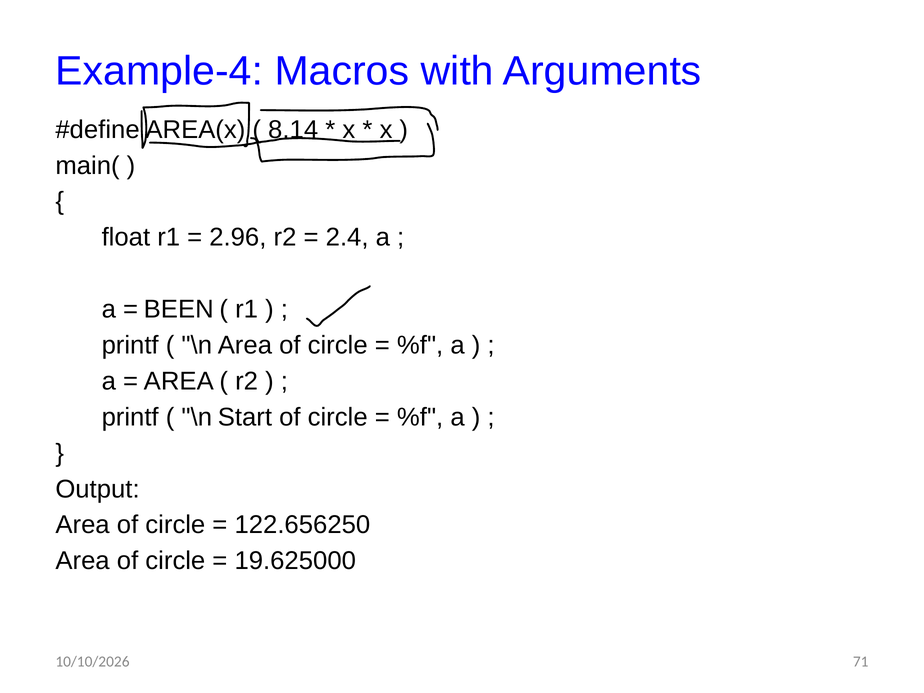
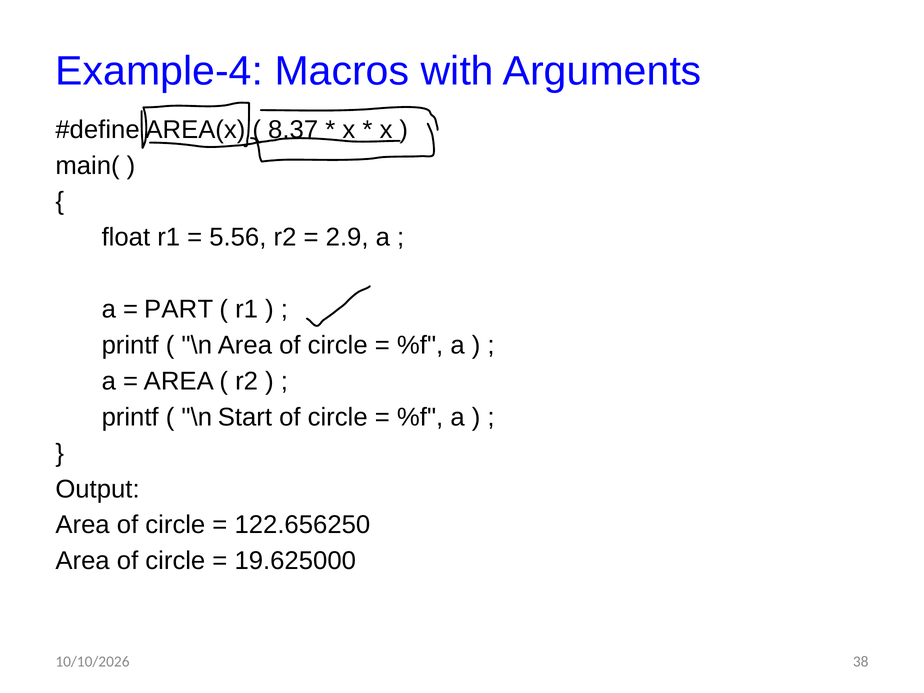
8.14: 8.14 -> 8.37
2.96: 2.96 -> 5.56
2.4: 2.4 -> 2.9
BEEN: BEEN -> PART
71: 71 -> 38
